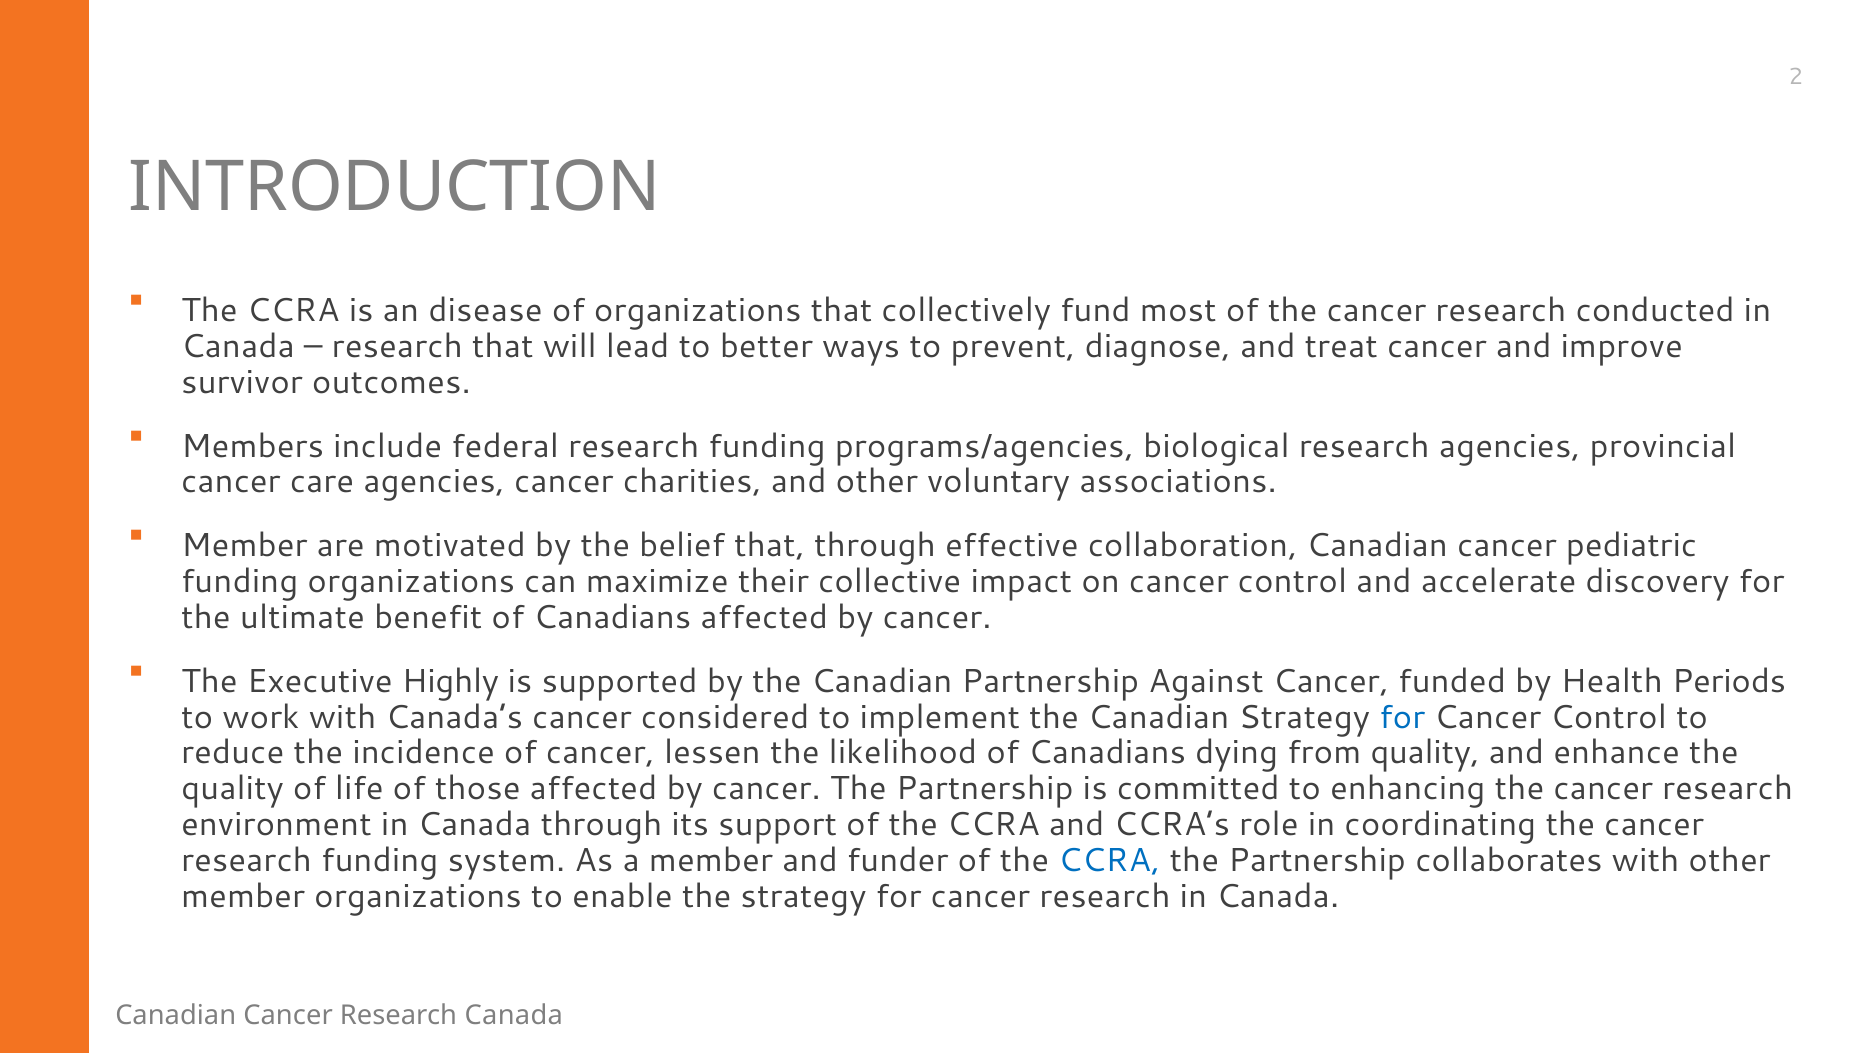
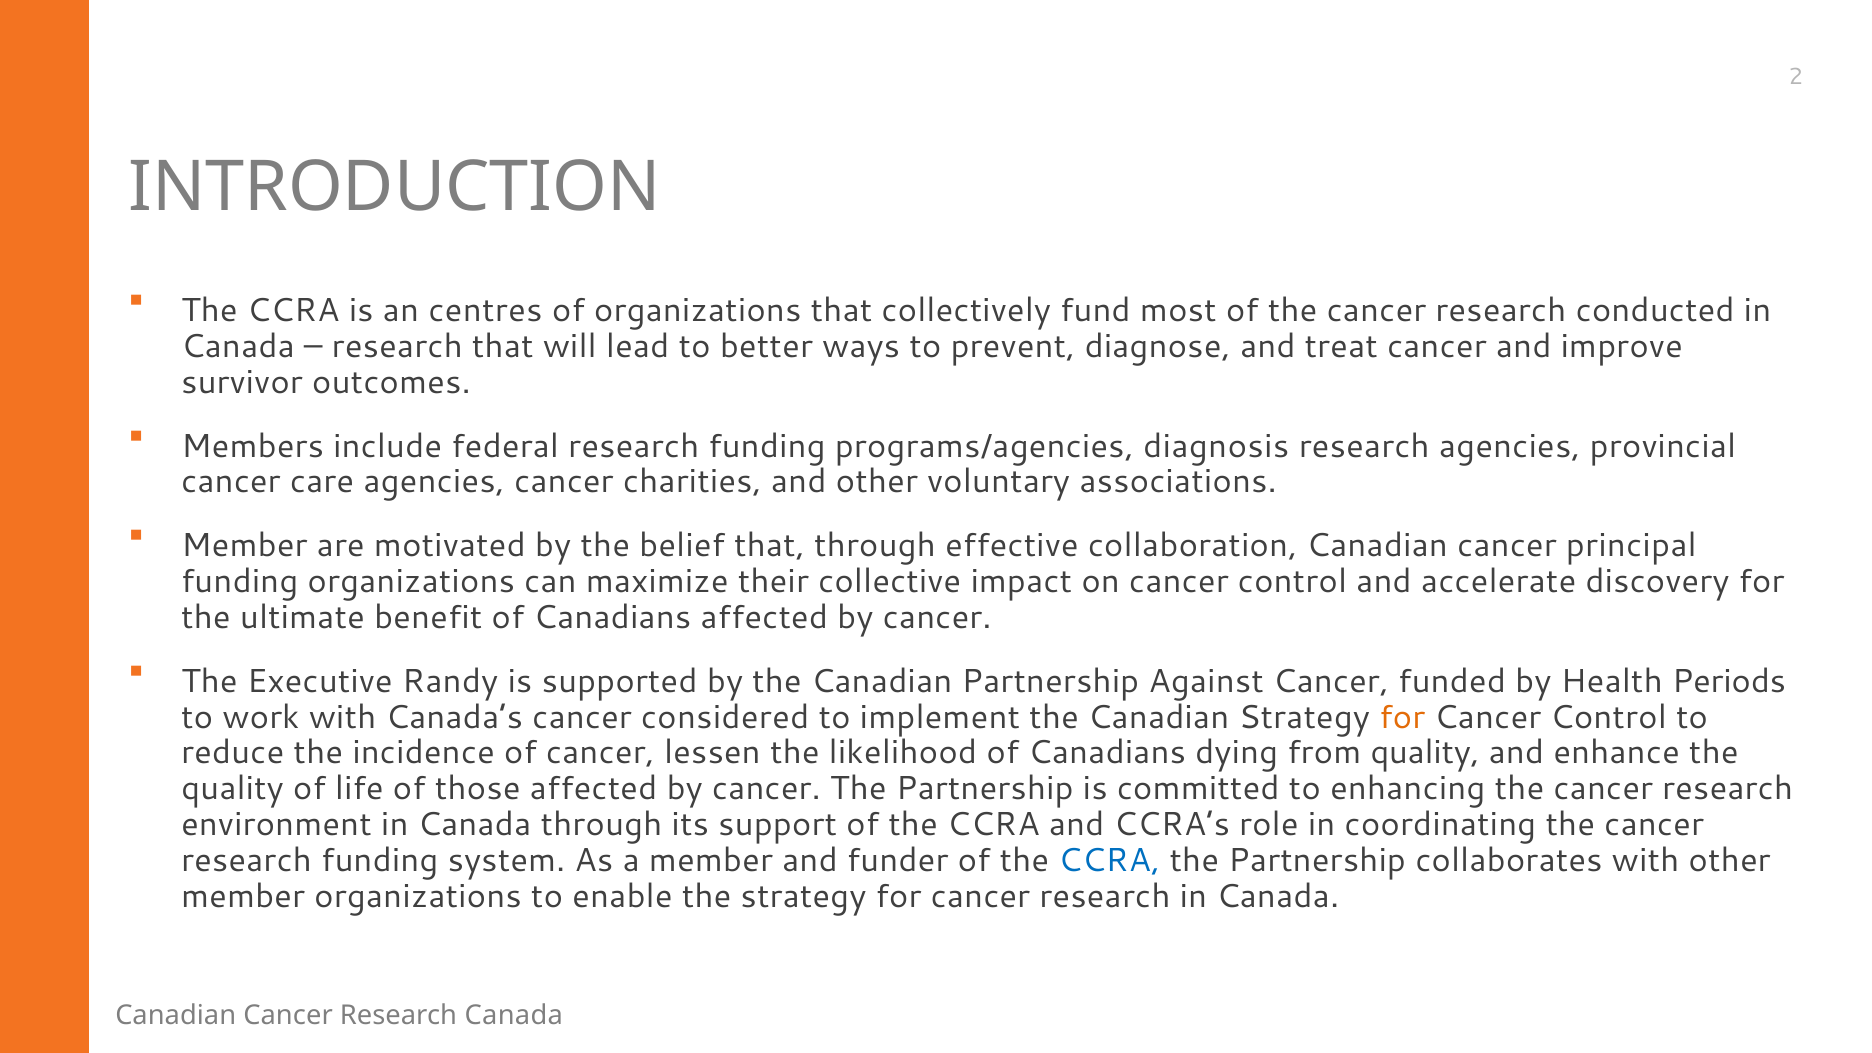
disease: disease -> centres
biological: biological -> diagnosis
pediatric: pediatric -> principal
Highly: Highly -> Randy
for at (1402, 717) colour: blue -> orange
